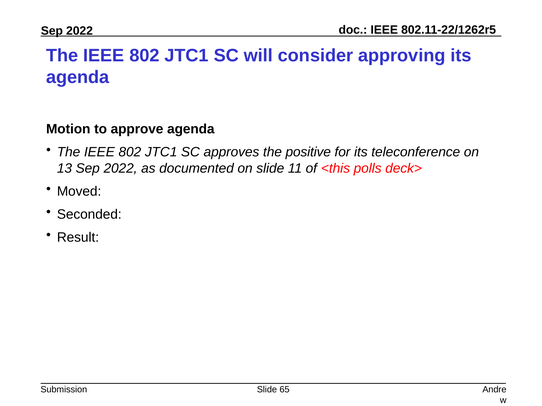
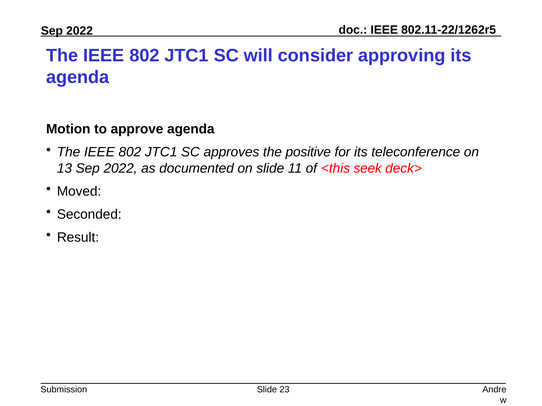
polls: polls -> seek
65: 65 -> 23
